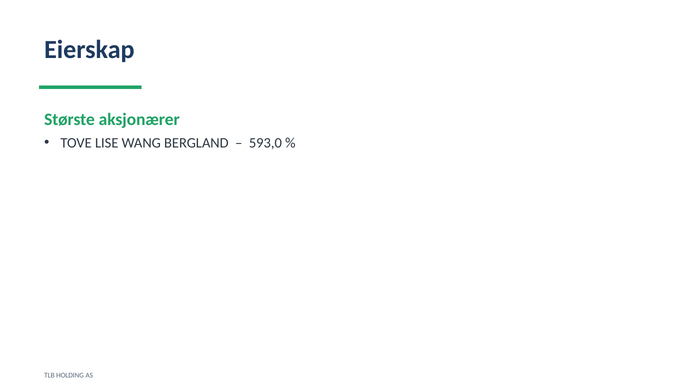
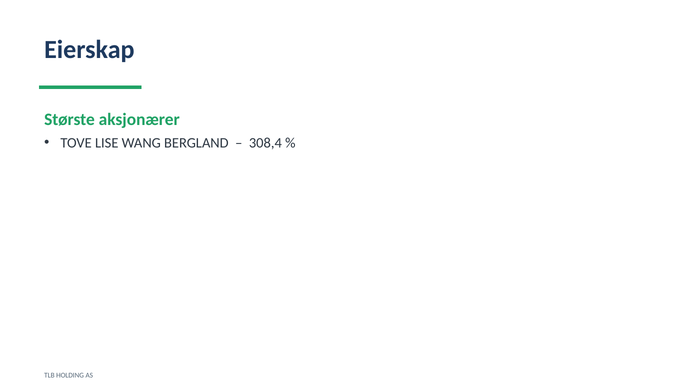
593,0: 593,0 -> 308,4
